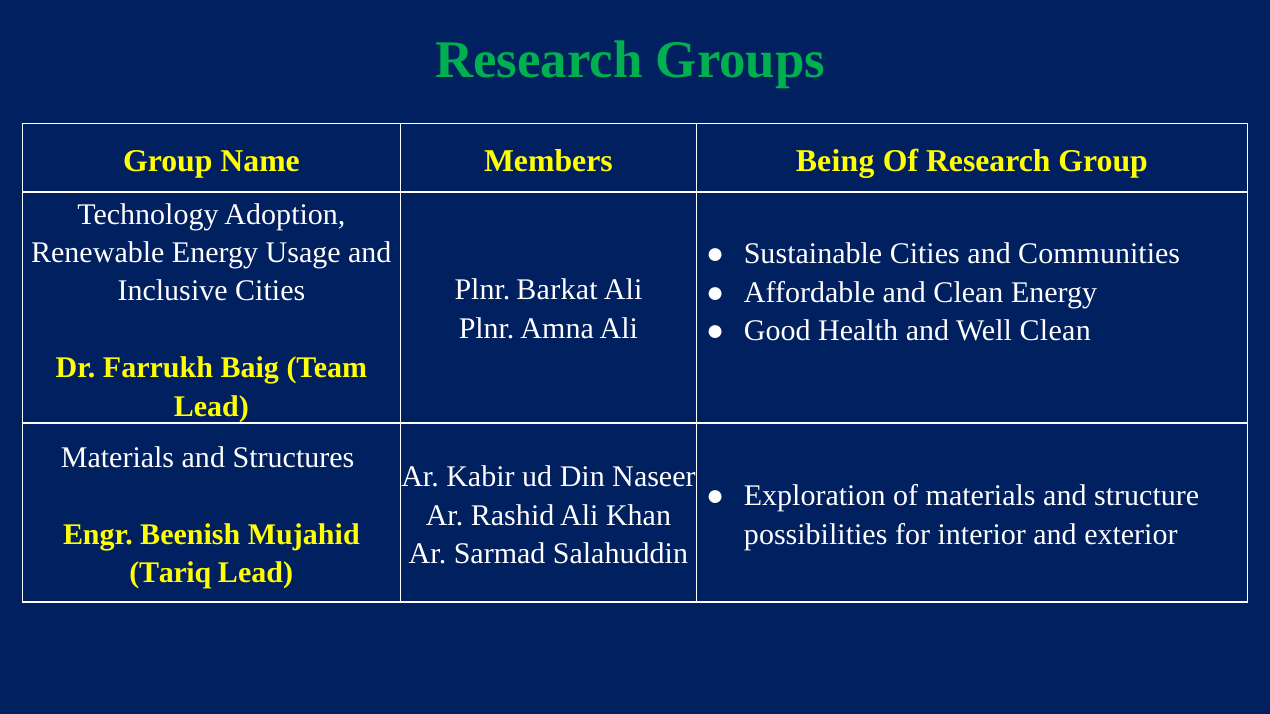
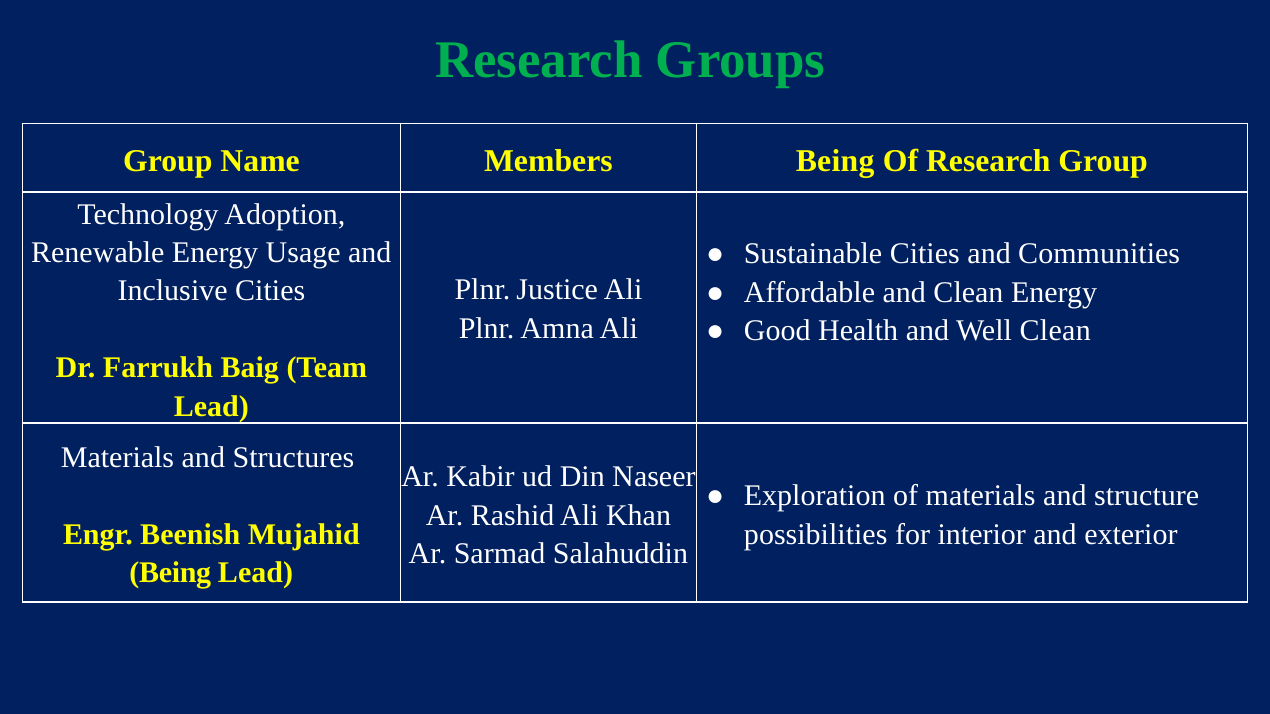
Barkat: Barkat -> Justice
Tariq at (170, 573): Tariq -> Being
